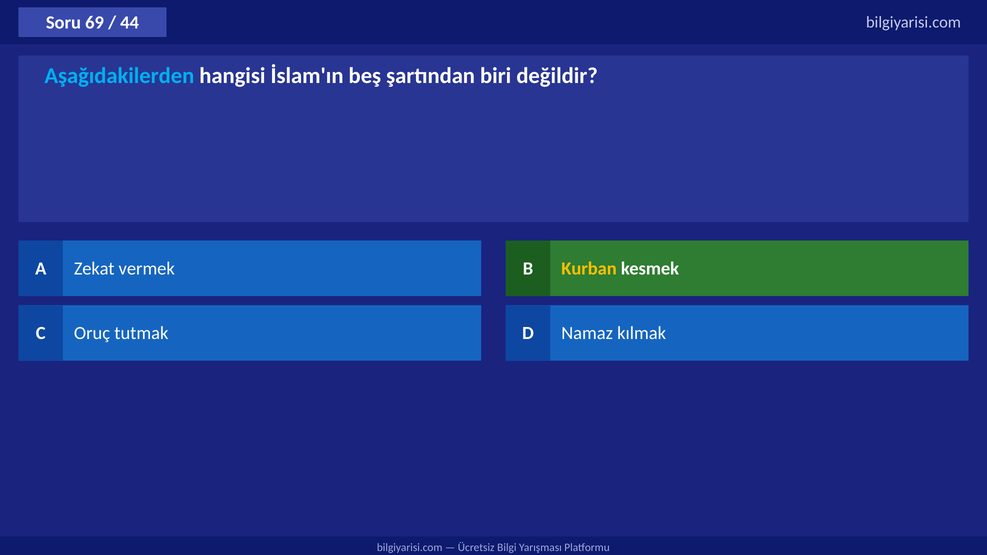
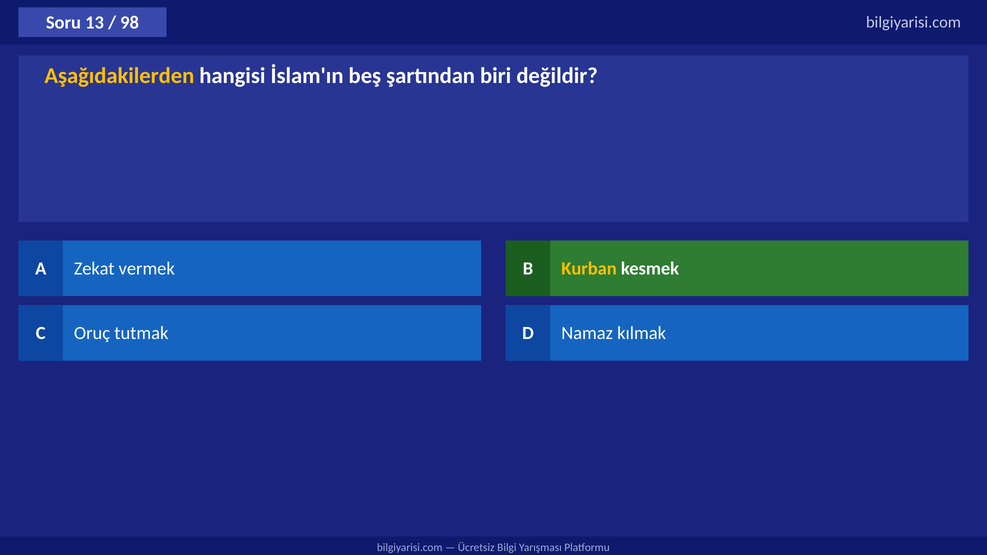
69: 69 -> 13
44: 44 -> 98
Aşağıdakilerden colour: light blue -> yellow
